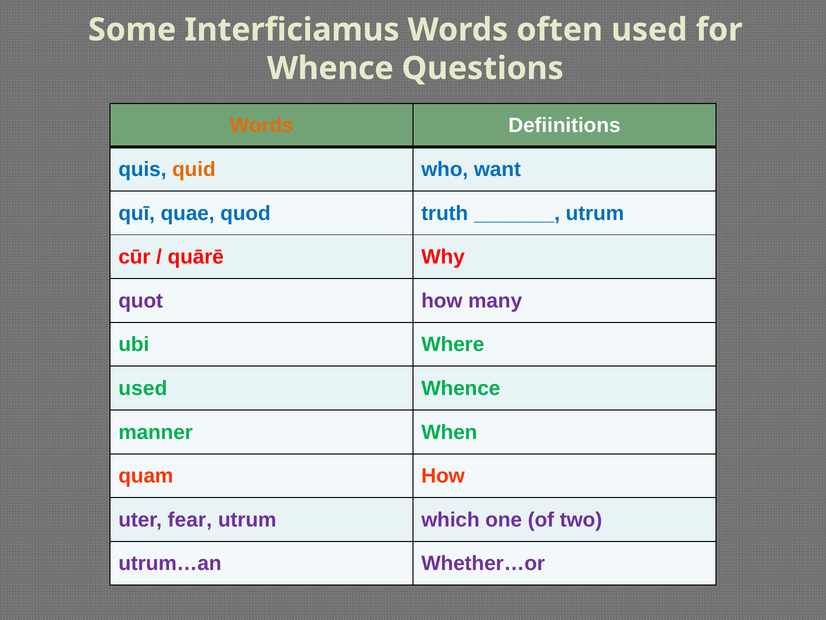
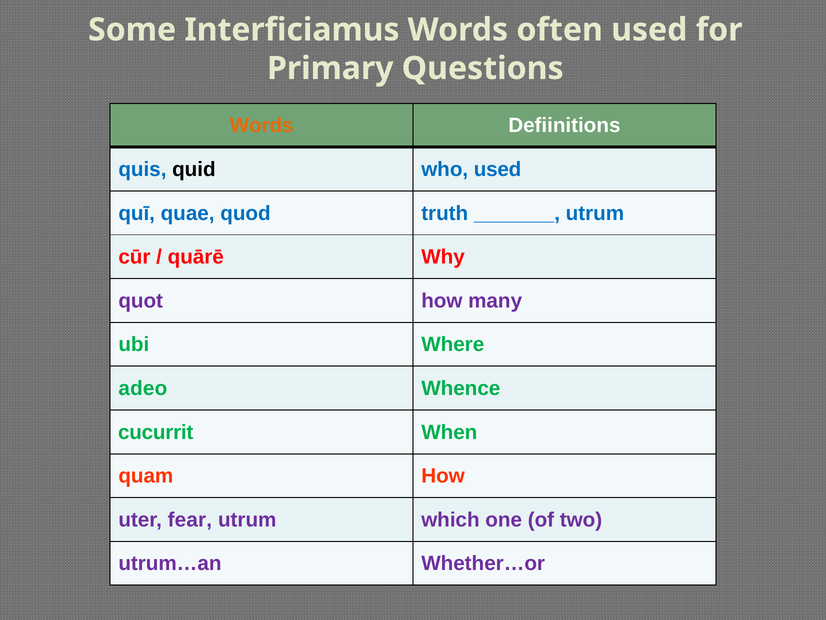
Whence at (330, 68): Whence -> Primary
quid colour: orange -> black
who want: want -> used
used at (143, 388): used -> adeo
manner: manner -> cucurrit
